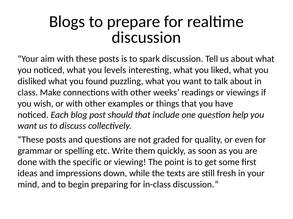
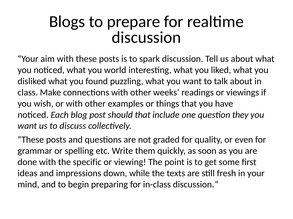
levels: levels -> world
help: help -> they
